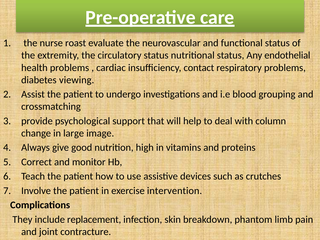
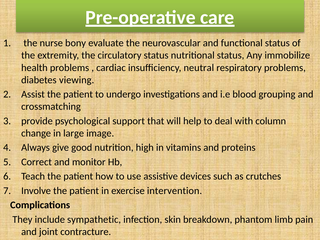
roast: roast -> bony
endothelial: endothelial -> immobilize
contact: contact -> neutral
replacement: replacement -> sympathetic
